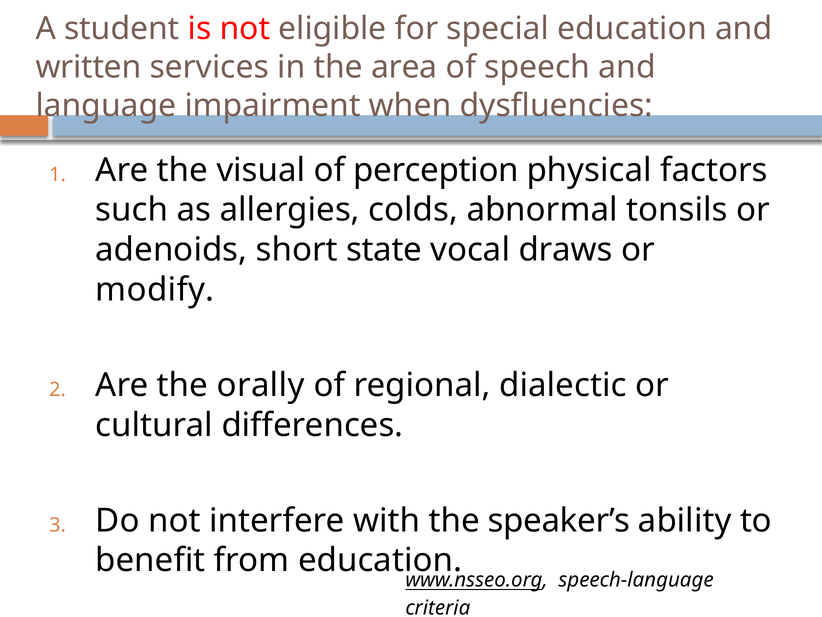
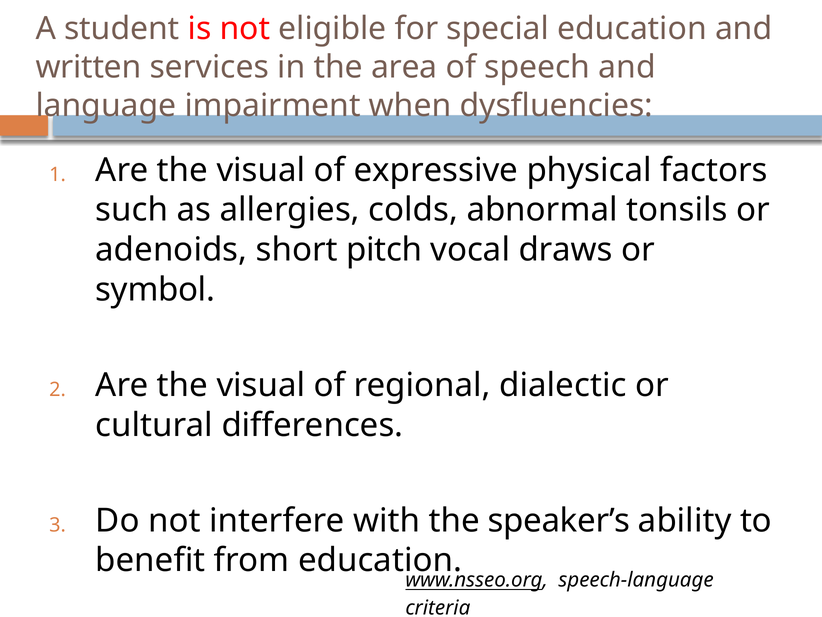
perception: perception -> expressive
state: state -> pitch
modify: modify -> symbol
orally at (261, 385): orally -> visual
